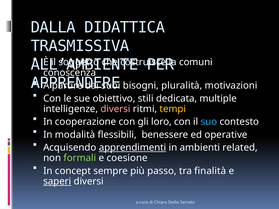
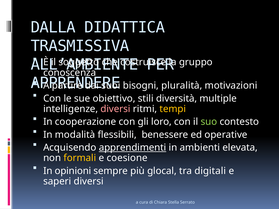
comuni: comuni -> gruppo
dedicata: dedicata -> diversità
suo colour: light blue -> light green
related: related -> elevata
formali colour: light green -> yellow
concept: concept -> opinioni
passo: passo -> glocal
finalità: finalità -> digitali
saperi underline: present -> none
